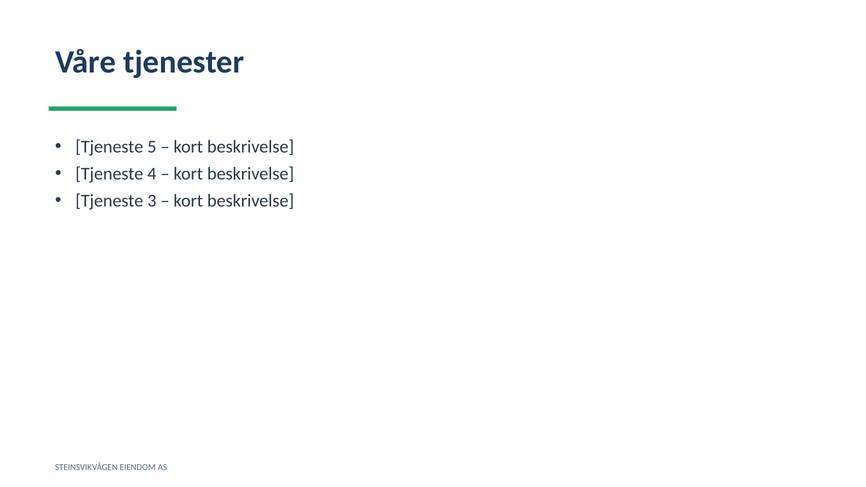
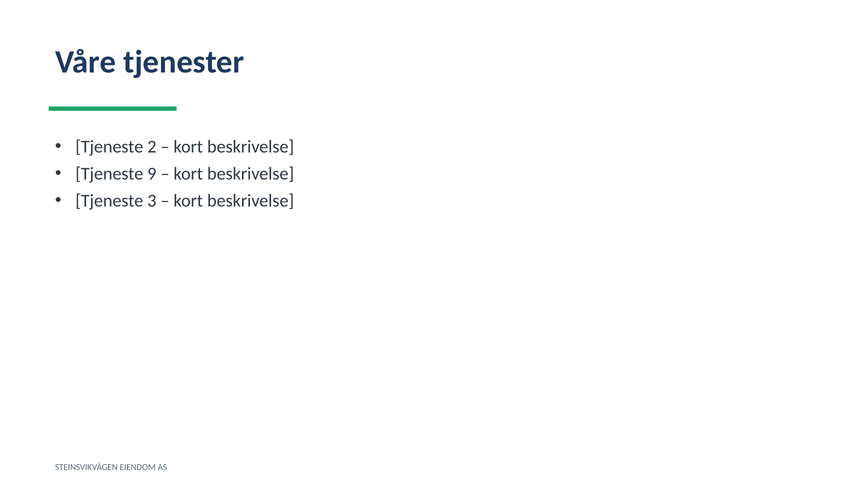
5: 5 -> 2
4: 4 -> 9
